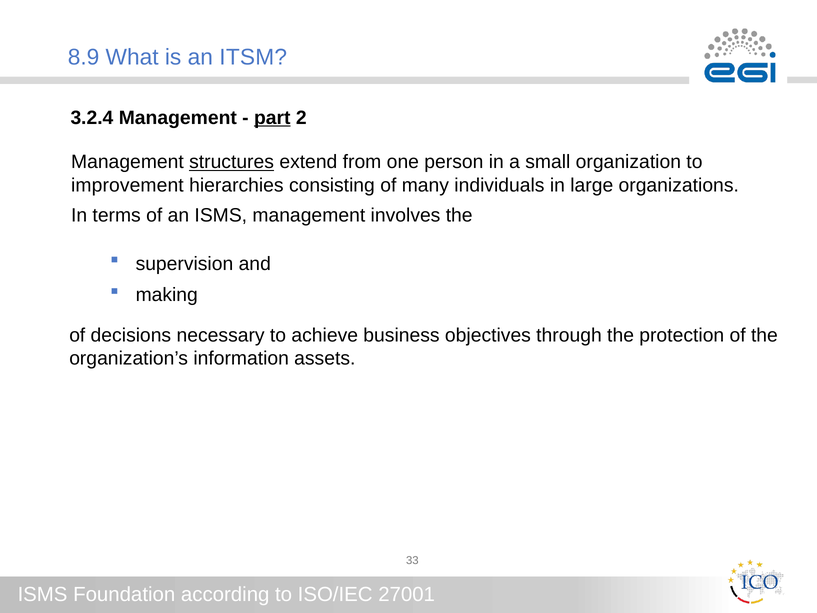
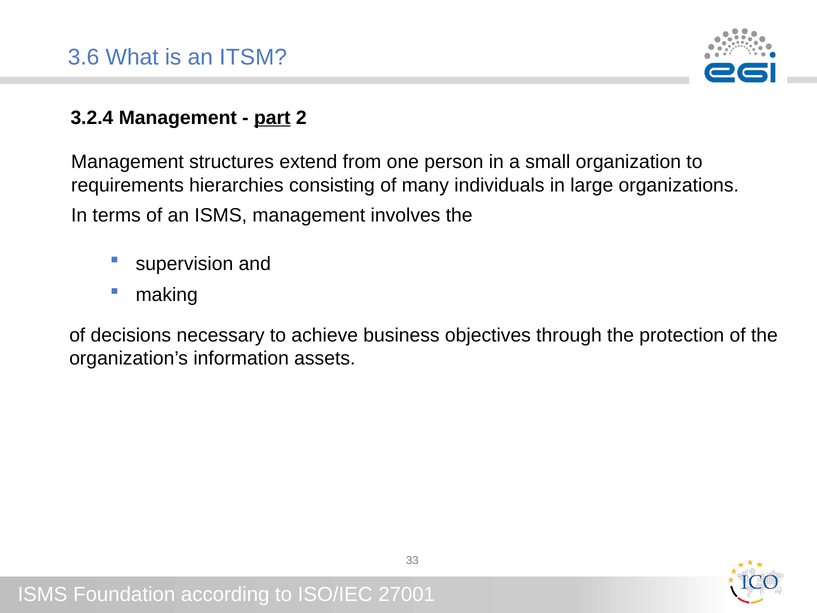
8.9: 8.9 -> 3.6
structures underline: present -> none
improvement: improvement -> requirements
